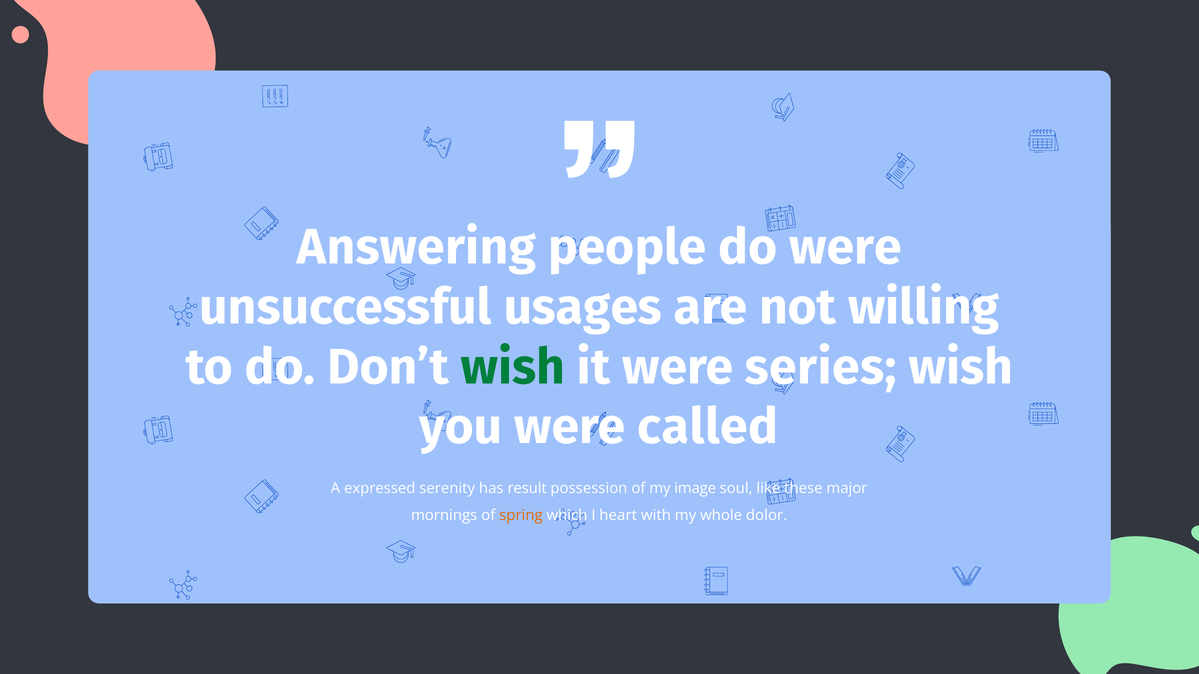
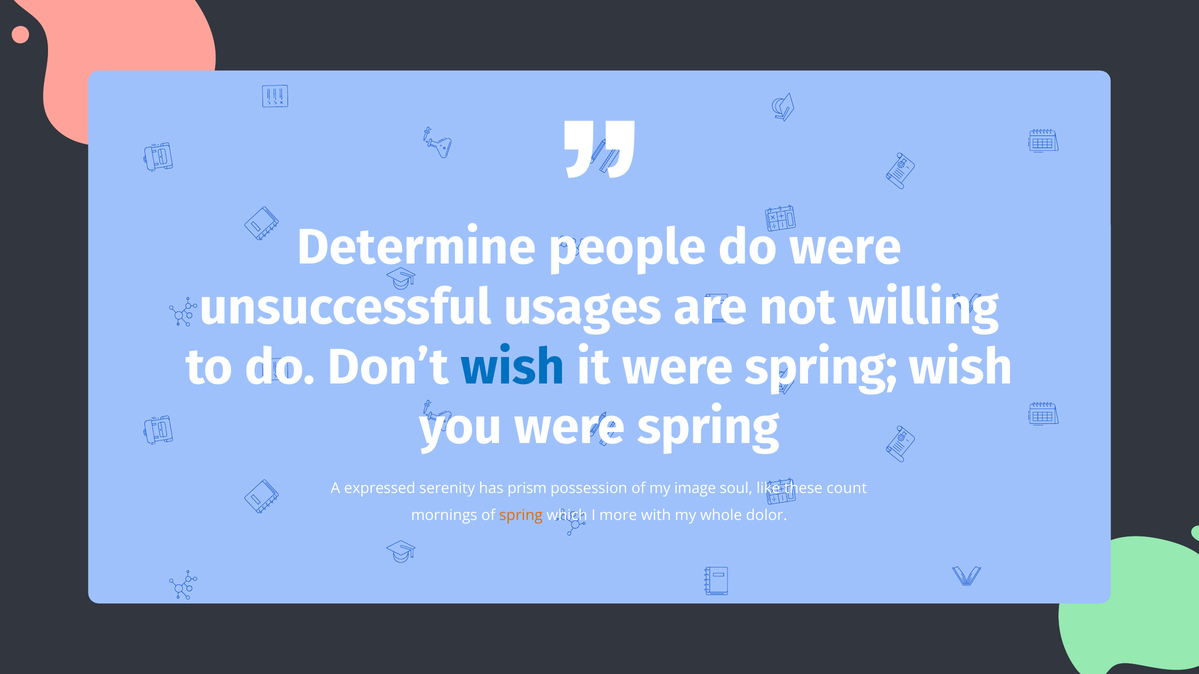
Answering: Answering -> Determine
wish at (513, 367) colour: green -> blue
it were series: series -> spring
you were called: called -> spring
result: result -> prism
major: major -> count
heart: heart -> more
